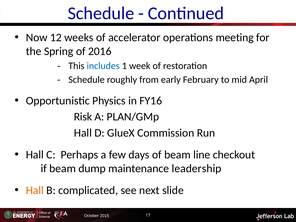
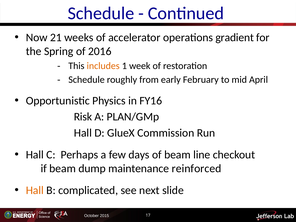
12: 12 -> 21
meeting: meeting -> gradient
includes colour: blue -> orange
leadership: leadership -> reinforced
